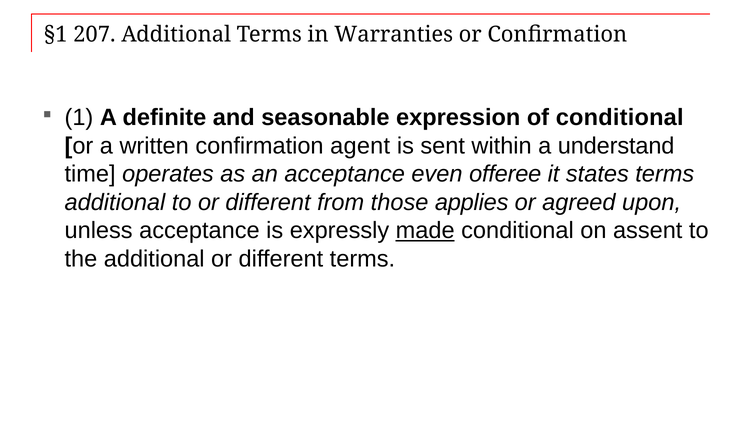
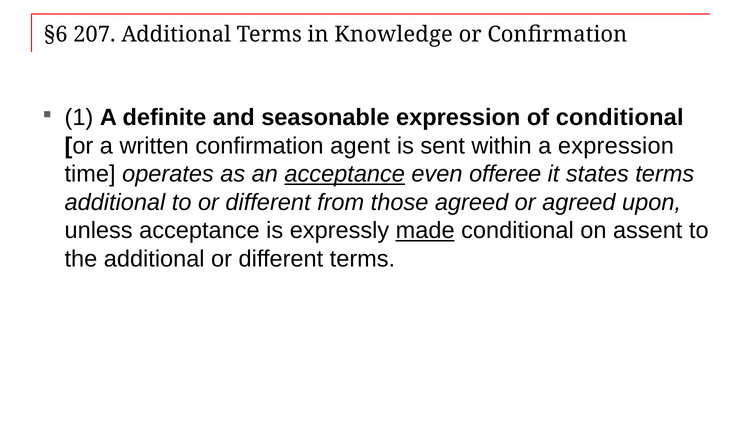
§1: §1 -> §6
Warranties: Warranties -> Knowledge
a understand: understand -> expression
acceptance at (345, 174) underline: none -> present
those applies: applies -> agreed
